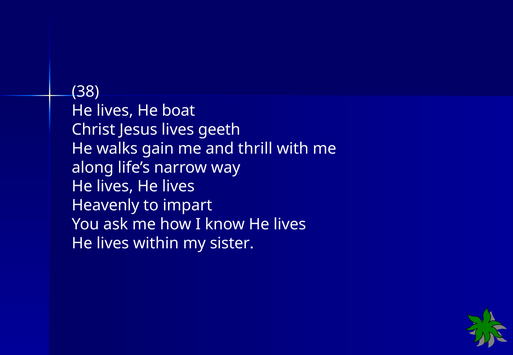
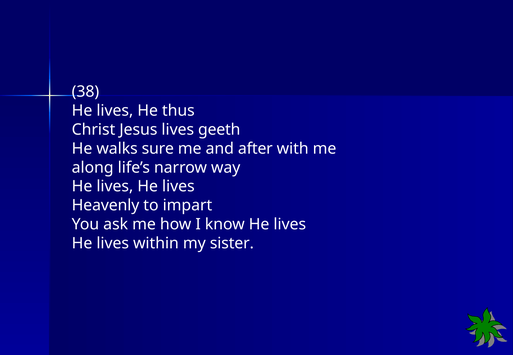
boat: boat -> thus
gain: gain -> sure
thrill: thrill -> after
